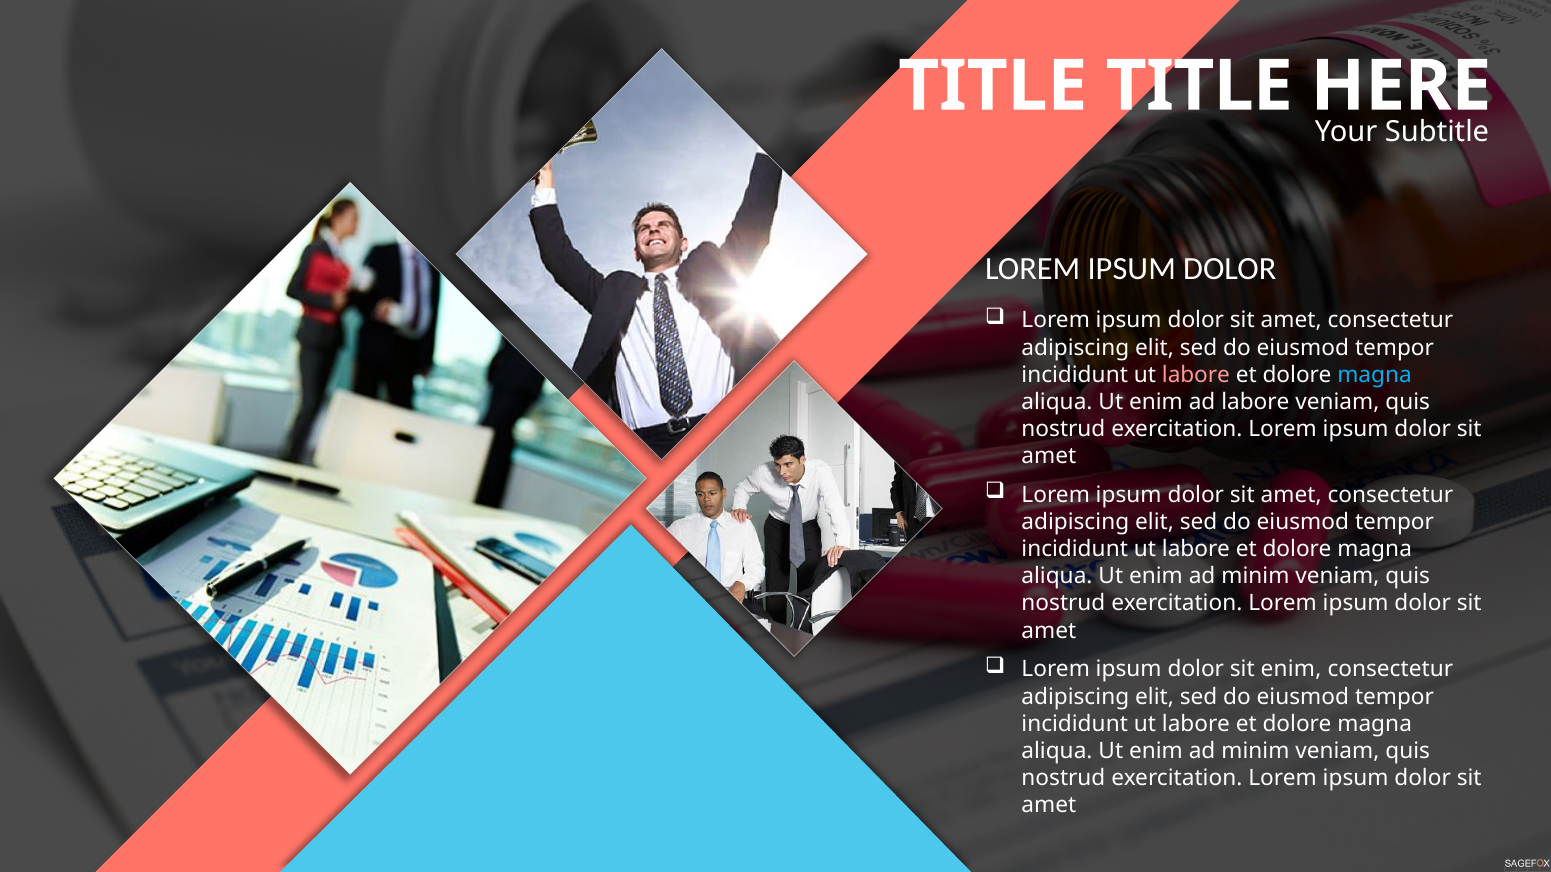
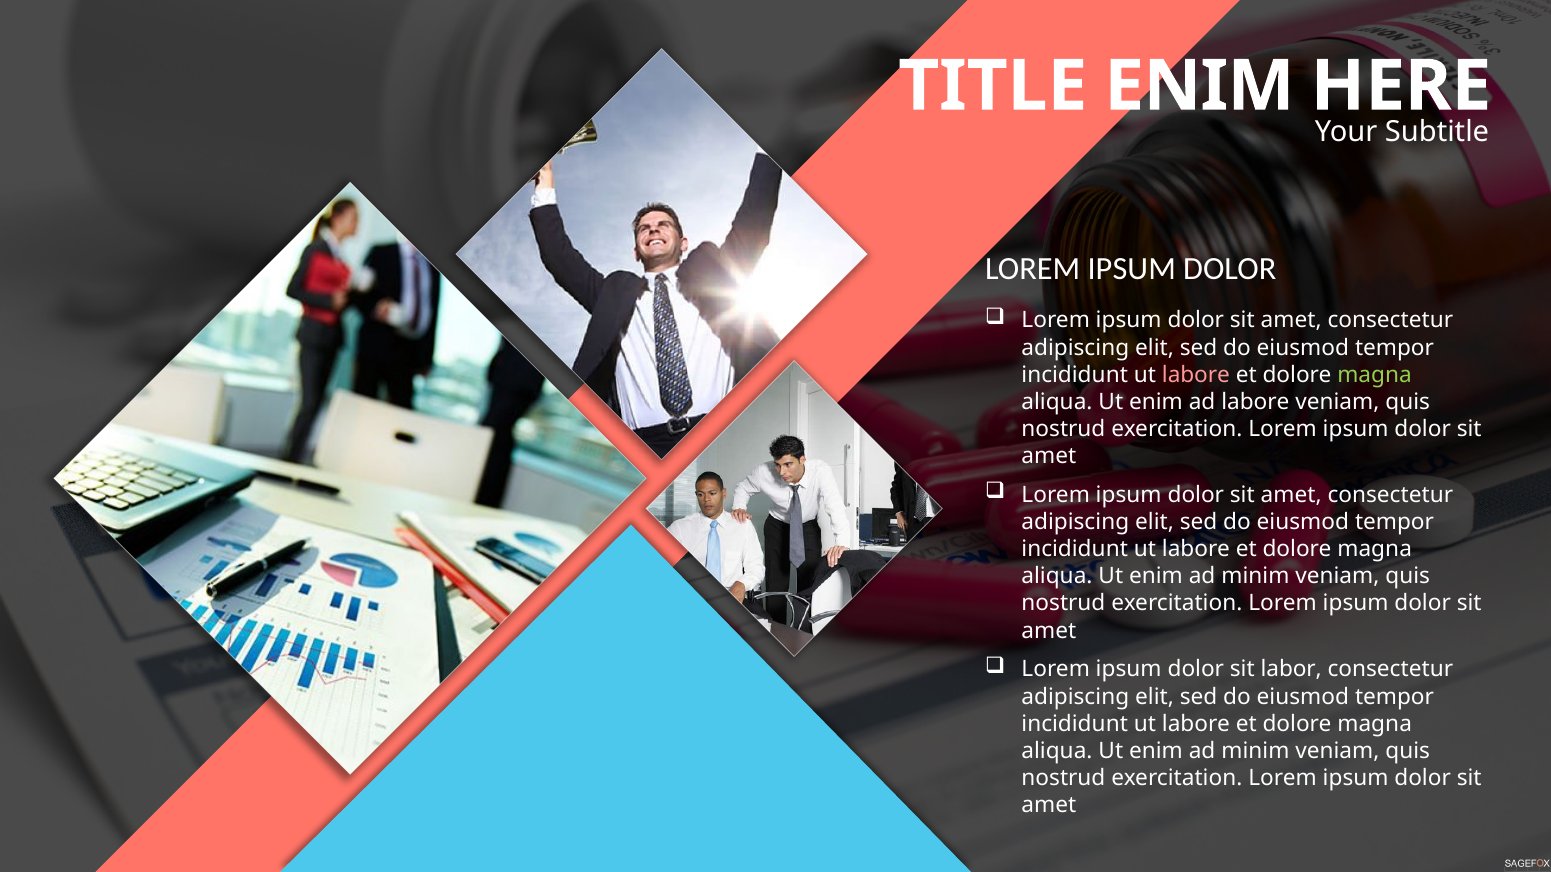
TITLE TITLE: TITLE -> ENIM
magna at (1375, 375) colour: light blue -> light green
sit enim: enim -> labor
